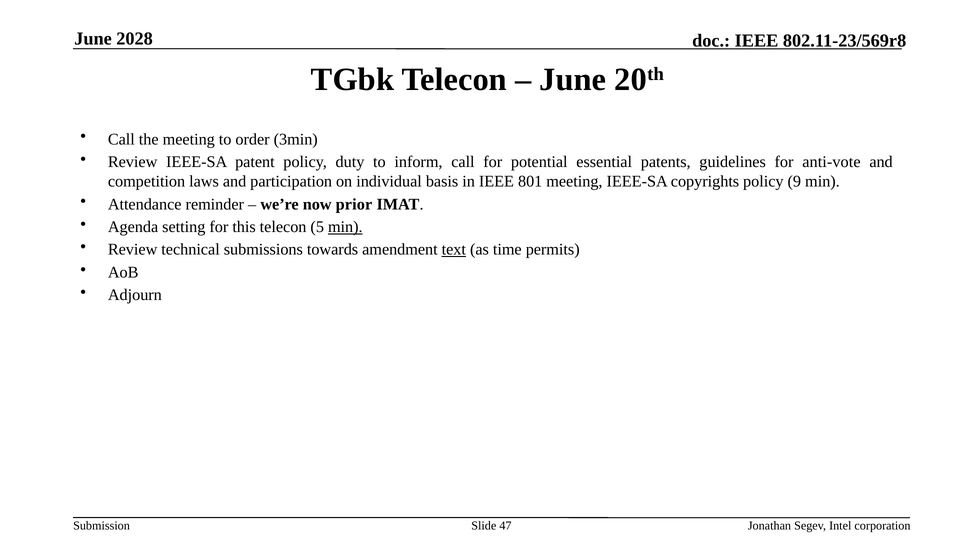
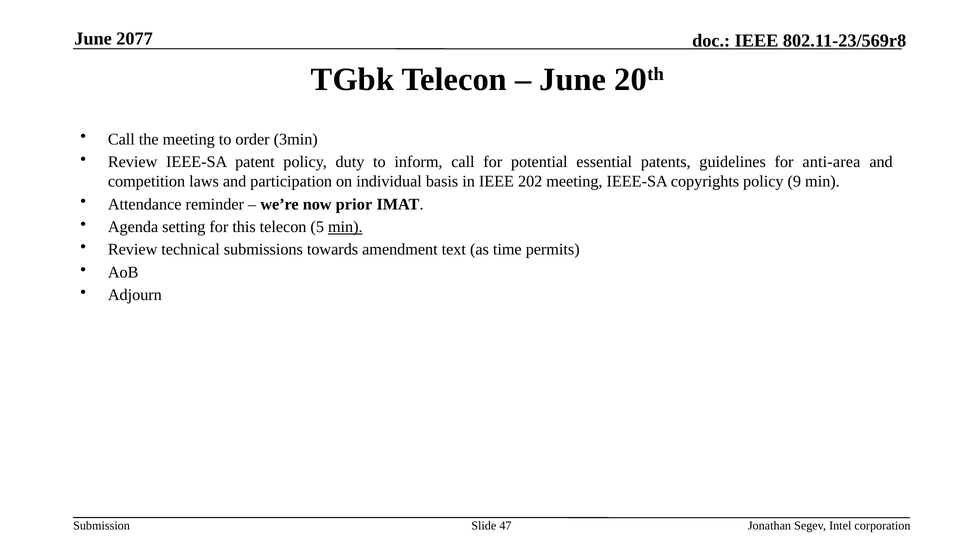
2028: 2028 -> 2077
anti-vote: anti-vote -> anti-area
801: 801 -> 202
text underline: present -> none
